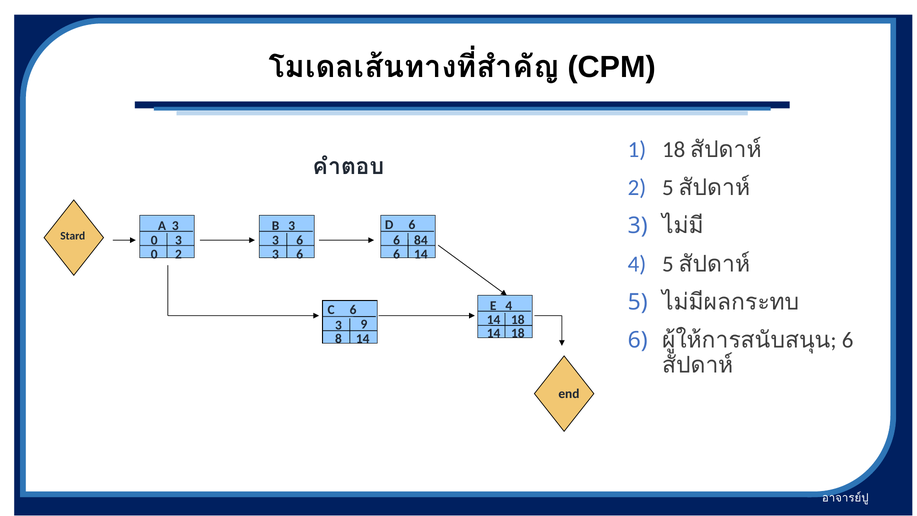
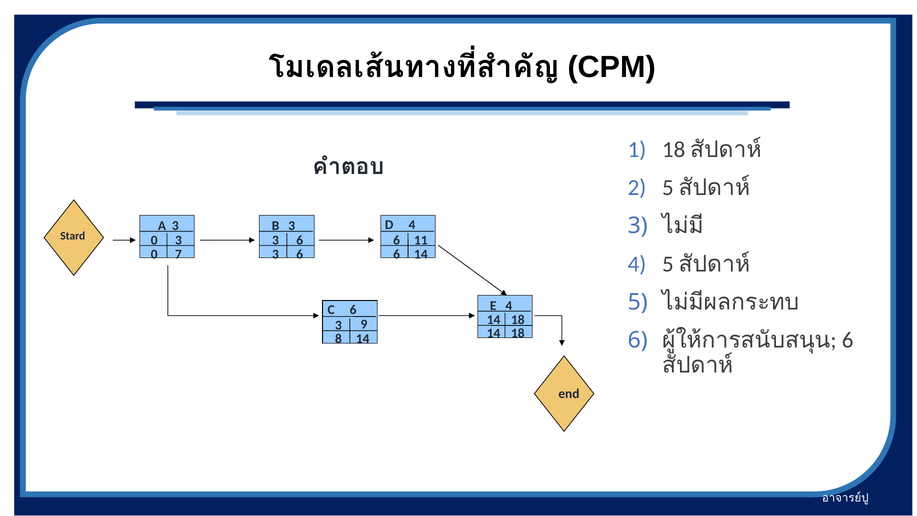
D 6: 6 -> 4
84: 84 -> 11
0 2: 2 -> 7
